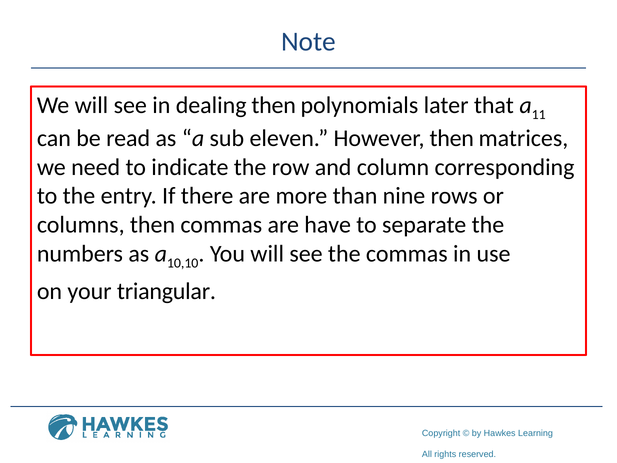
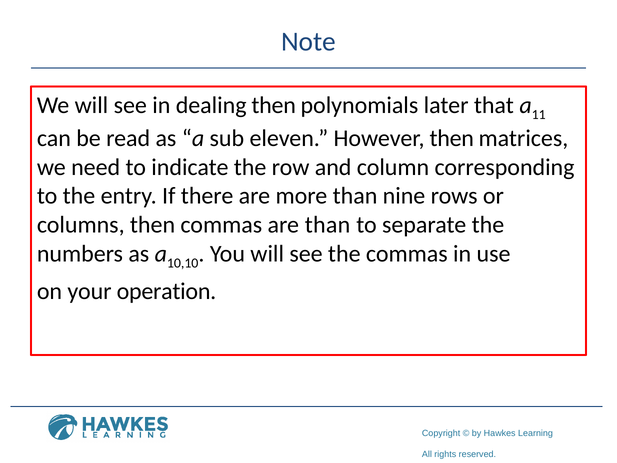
are have: have -> than
triangular: triangular -> operation
